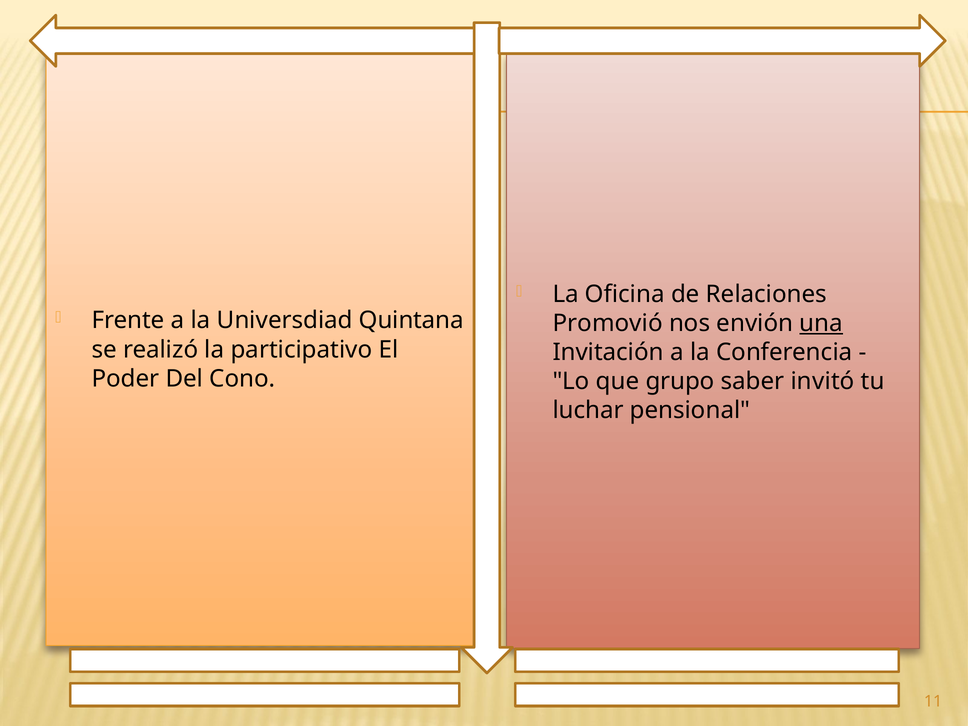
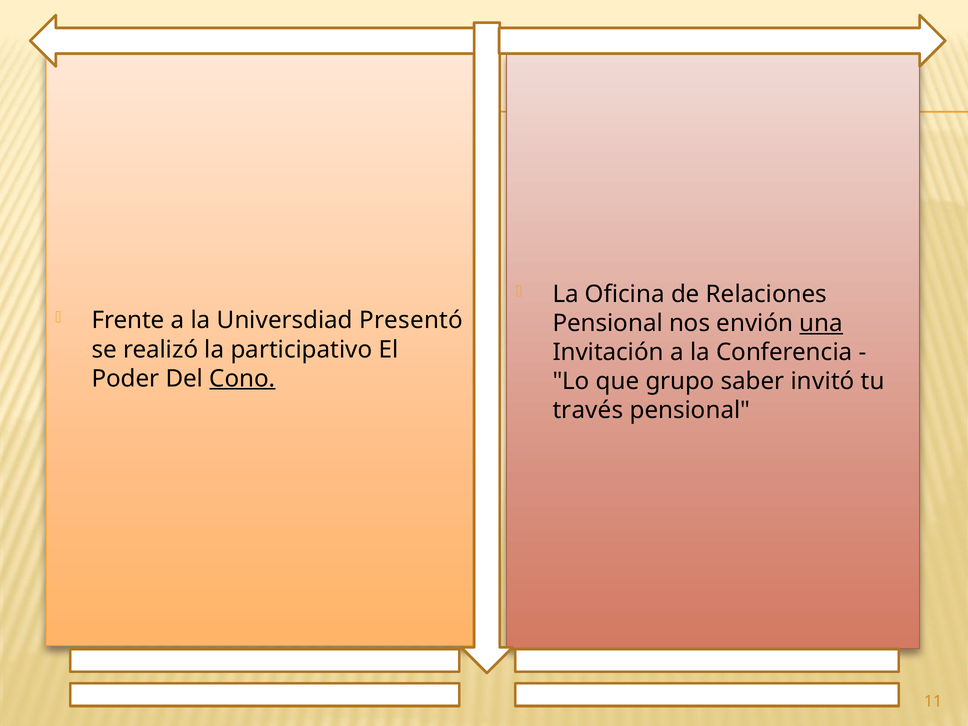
Quintana: Quintana -> Presentó
Promovió at (608, 323): Promovió -> Pensional
Cono underline: none -> present
luchar: luchar -> través
